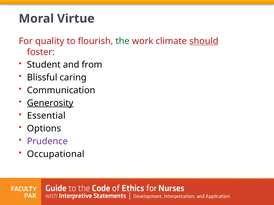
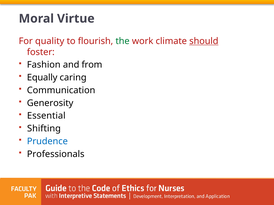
Student: Student -> Fashion
Blissful: Blissful -> Equally
Generosity underline: present -> none
Options: Options -> Shifting
Prudence colour: purple -> blue
Occupational: Occupational -> Professionals
